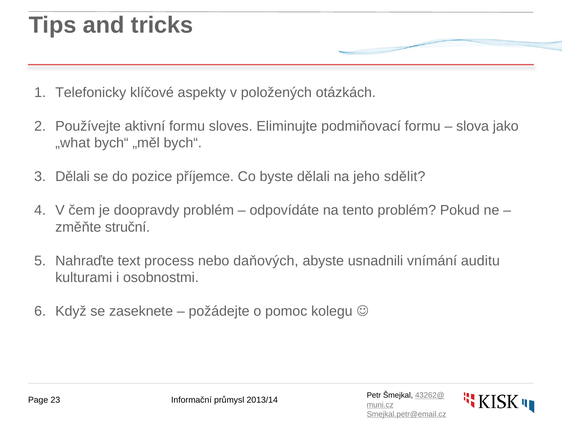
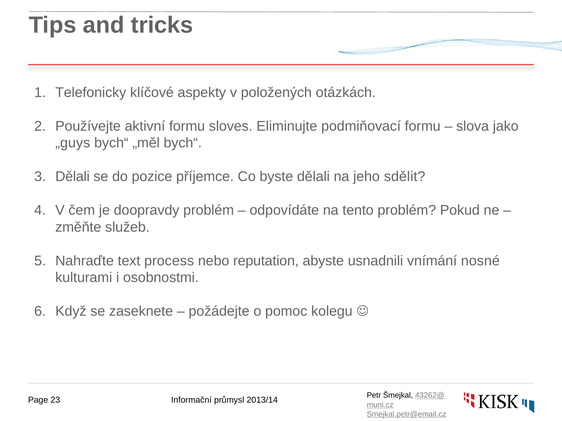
„what: „what -> „guys
struční: struční -> služeb
daňových: daňových -> reputation
auditu: auditu -> nosné
